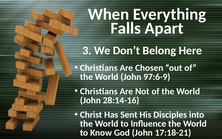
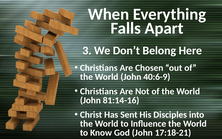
97:6-9: 97:6-9 -> 40:6-9
28:14-16: 28:14-16 -> 81:14-16
